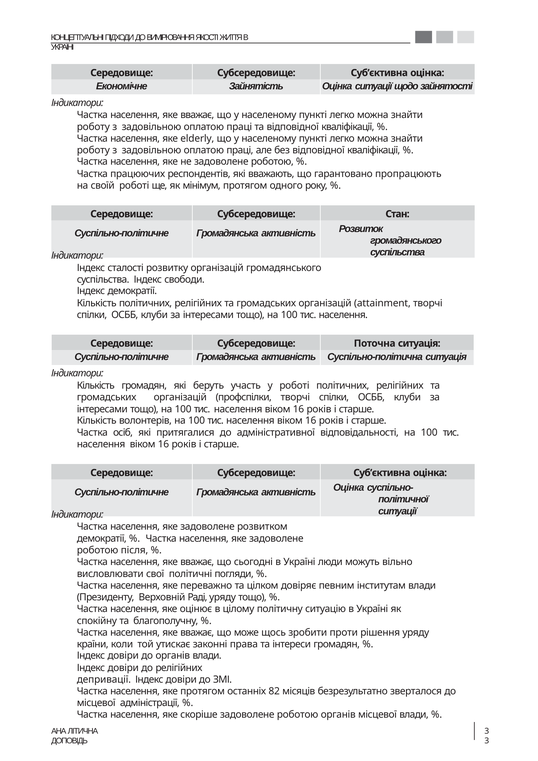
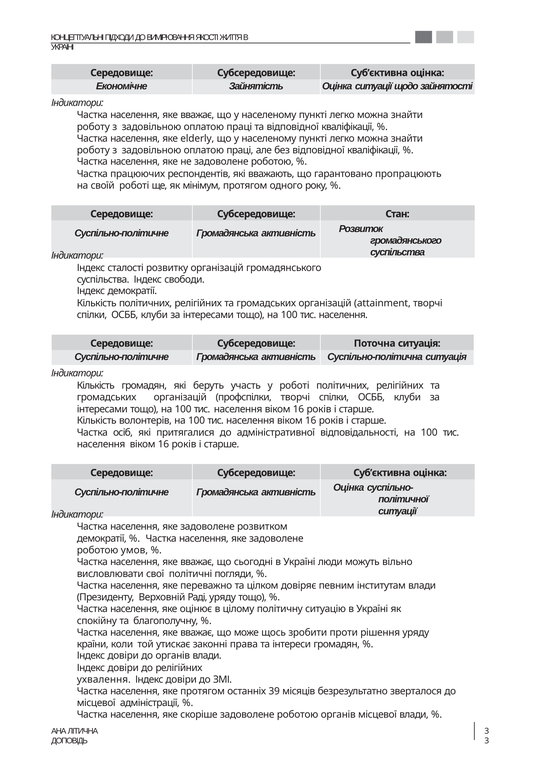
після: після -> умов
депривації: депривації -> ухвалення
82: 82 -> 39
